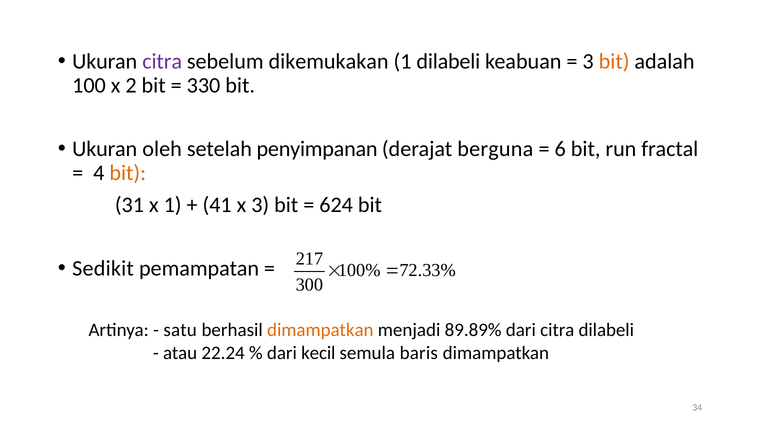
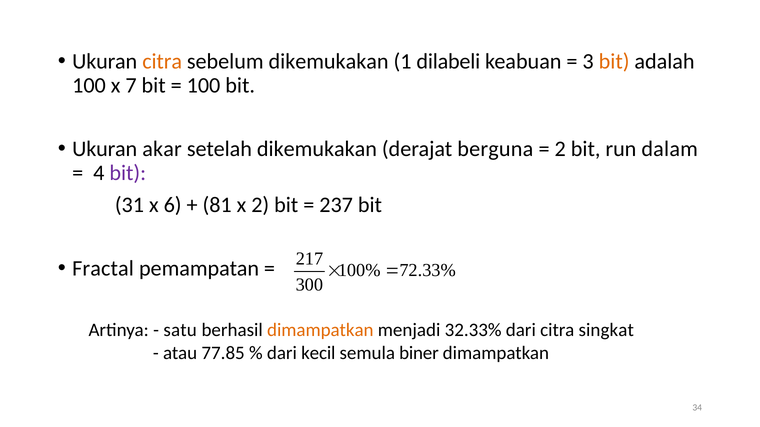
citra at (162, 62) colour: purple -> orange
2: 2 -> 7
330 at (204, 85): 330 -> 100
oleh: oleh -> akar
setelah penyimpanan: penyimpanan -> dikemukakan
6 at (560, 149): 6 -> 2
fractal: fractal -> dalam
bit at (128, 173) colour: orange -> purple
x 1: 1 -> 6
41: 41 -> 81
x 3: 3 -> 2
624: 624 -> 237
Sedikit: Sedikit -> Fractal
89.89%: 89.89% -> 32.33%
citra dilabeli: dilabeli -> singkat
22.24: 22.24 -> 77.85
baris: baris -> biner
